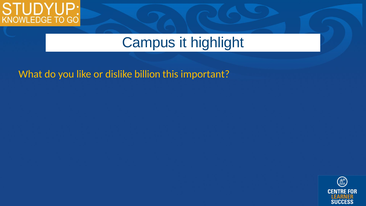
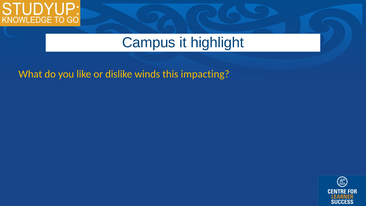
billion: billion -> winds
important: important -> impacting
